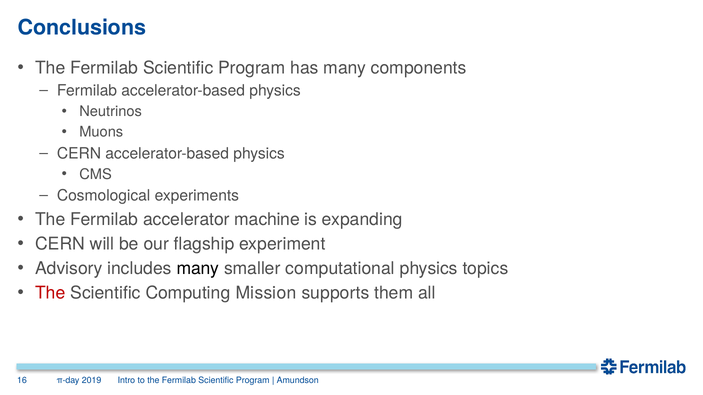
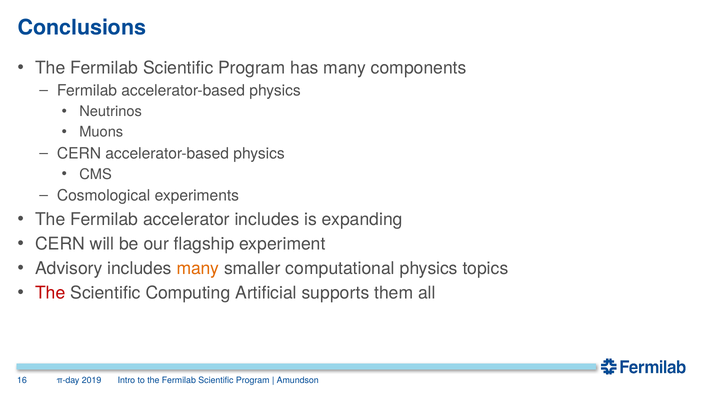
accelerator machine: machine -> includes
many at (198, 269) colour: black -> orange
Mission: Mission -> Artificial
